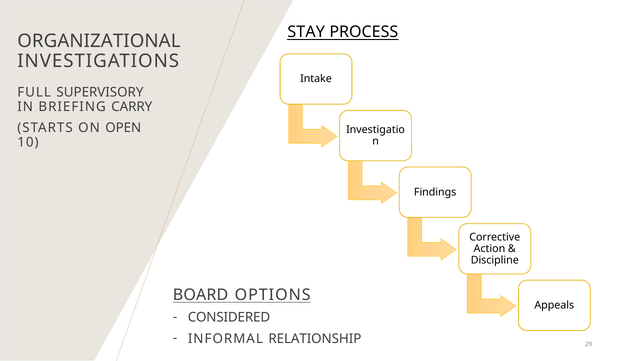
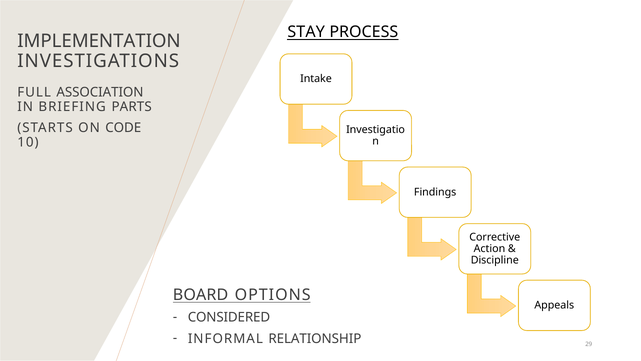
ORGANIZATIONAL: ORGANIZATIONAL -> IMPLEMENTATION
SUPERVISORY: SUPERVISORY -> ASSOCIATION
CARRY: CARRY -> PARTS
OPEN: OPEN -> CODE
